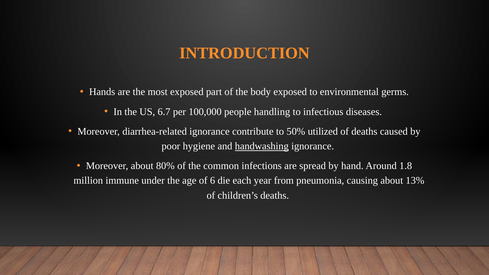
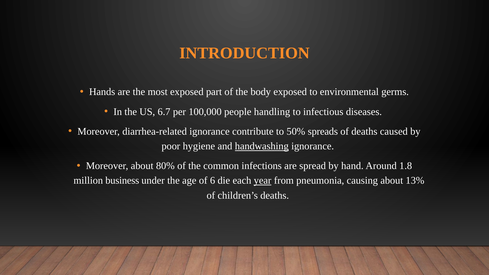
utilized: utilized -> spreads
immune: immune -> business
year underline: none -> present
